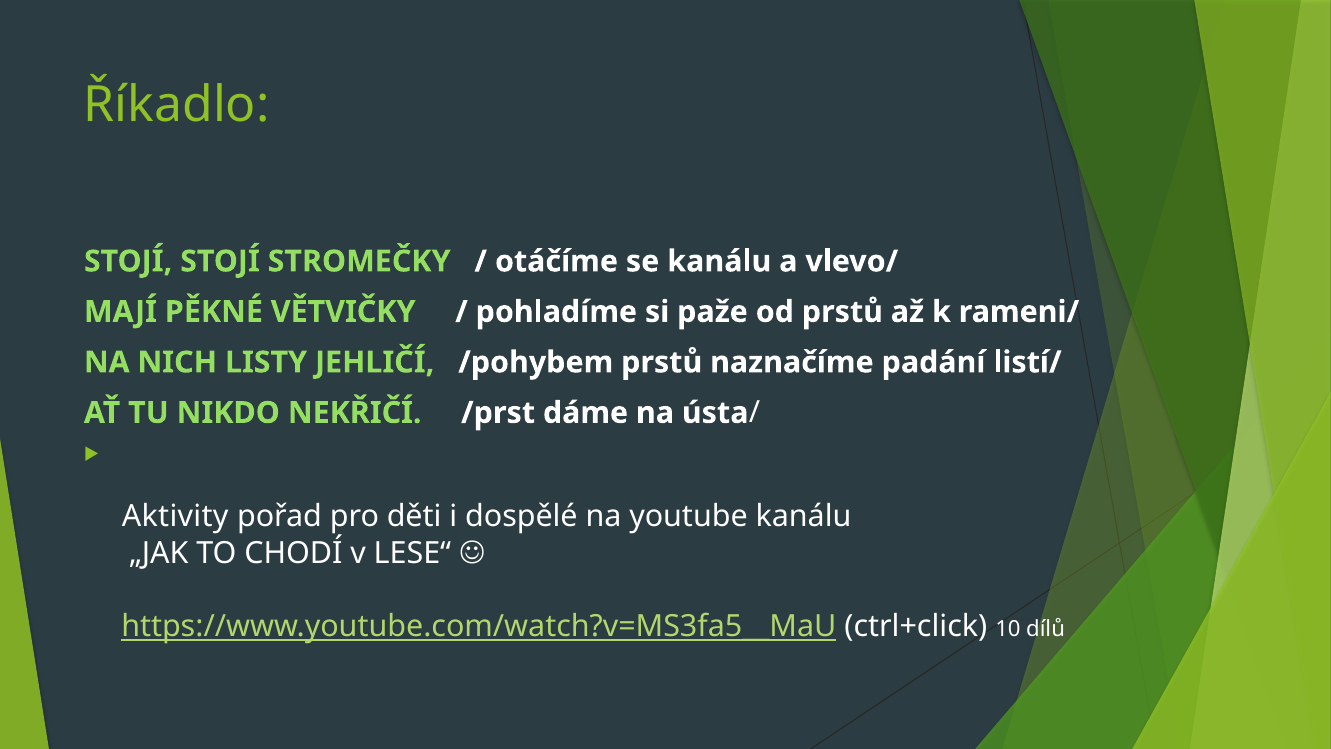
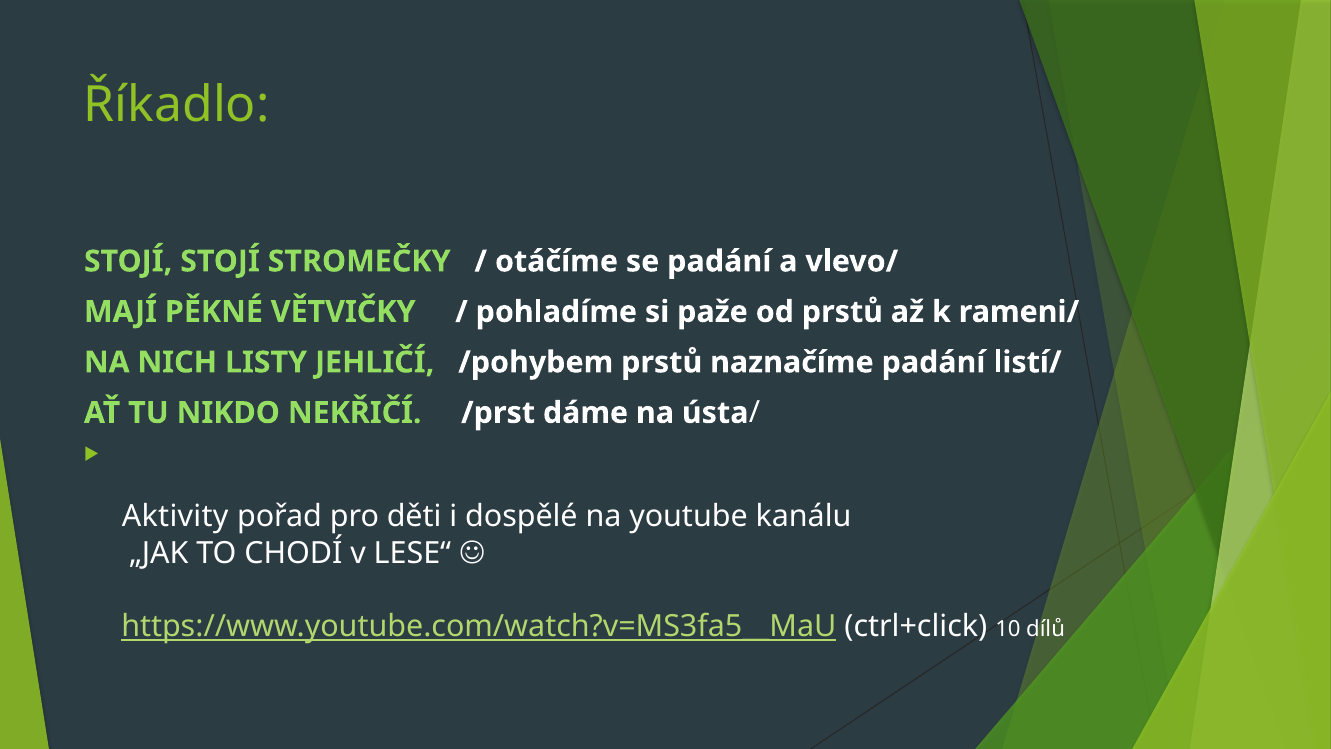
se kanálu: kanálu -> padání
